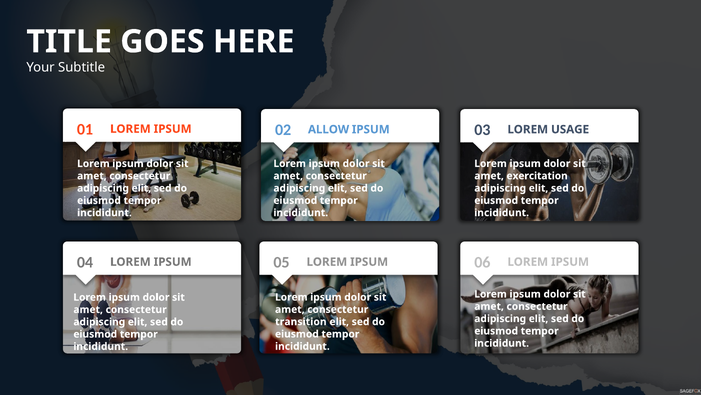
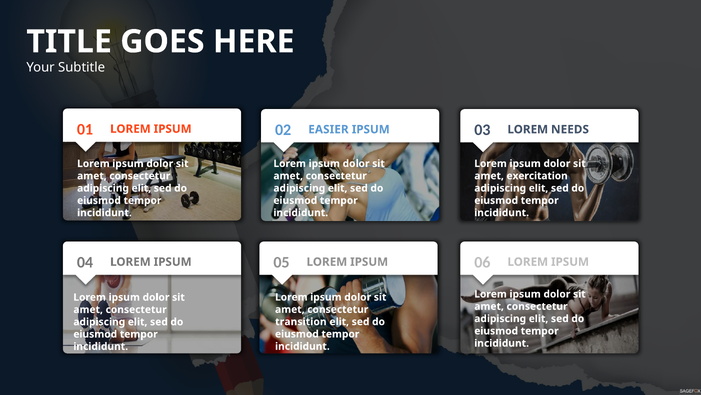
ALLOW: ALLOW -> EASIER
USAGE: USAGE -> NEEDS
